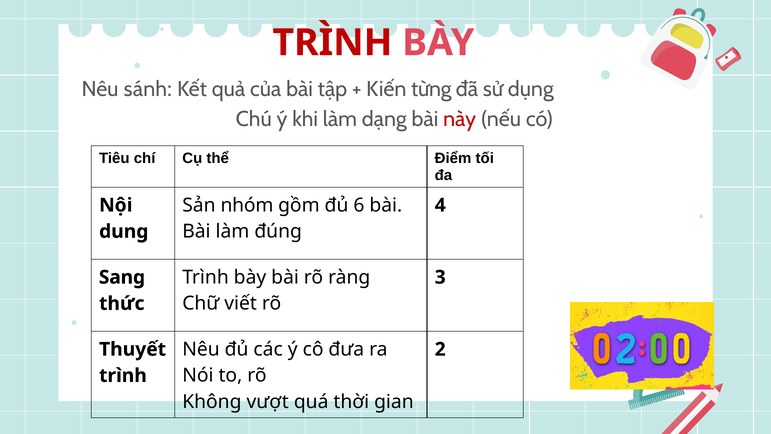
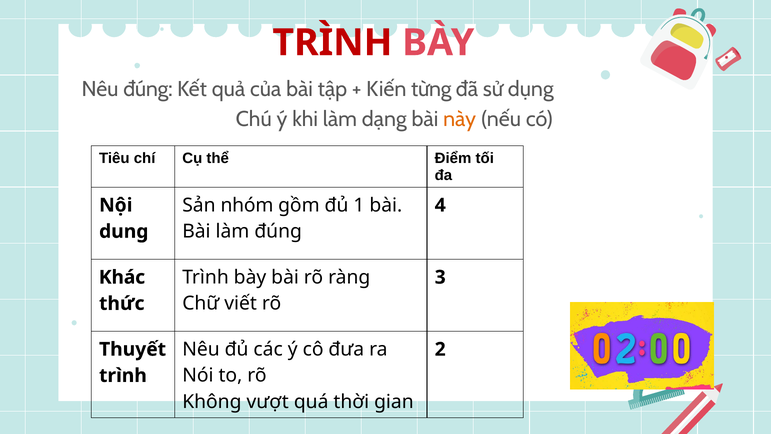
Nêu sánh: sánh -> đúng
này colour: red -> orange
6: 6 -> 1
Sang: Sang -> Khác
